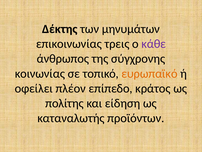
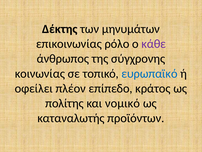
τρεις: τρεις -> ρόλο
ευρωπαϊκό colour: orange -> blue
είδηση: είδηση -> νομικό
